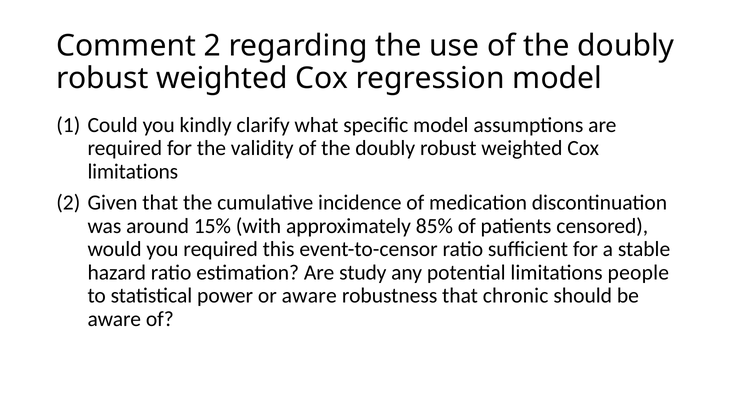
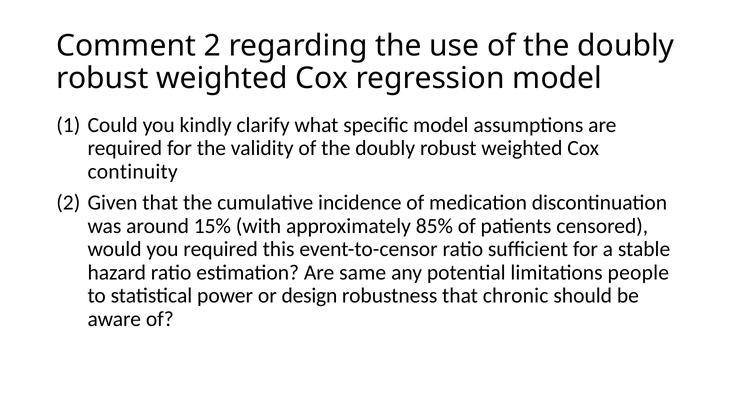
limitations at (133, 172): limitations -> continuity
study: study -> same
or aware: aware -> design
